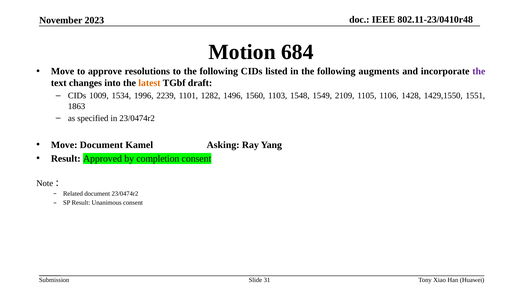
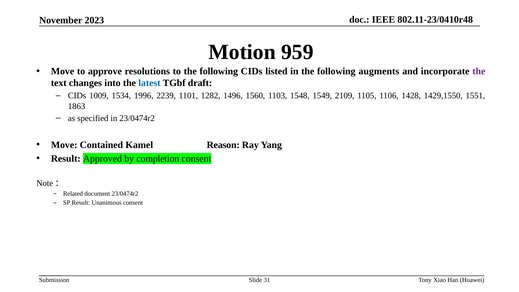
684: 684 -> 959
latest colour: orange -> blue
Move Document: Document -> Contained
Asking: Asking -> Reason
